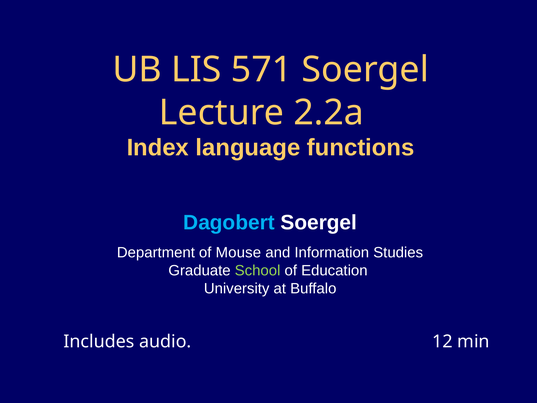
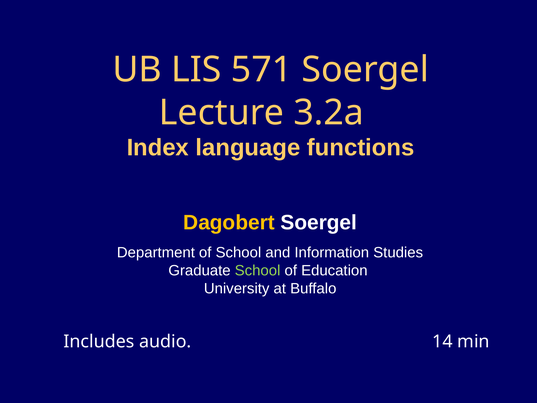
2.2a: 2.2a -> 3.2a
Dagobert colour: light blue -> yellow
of Mouse: Mouse -> School
12: 12 -> 14
